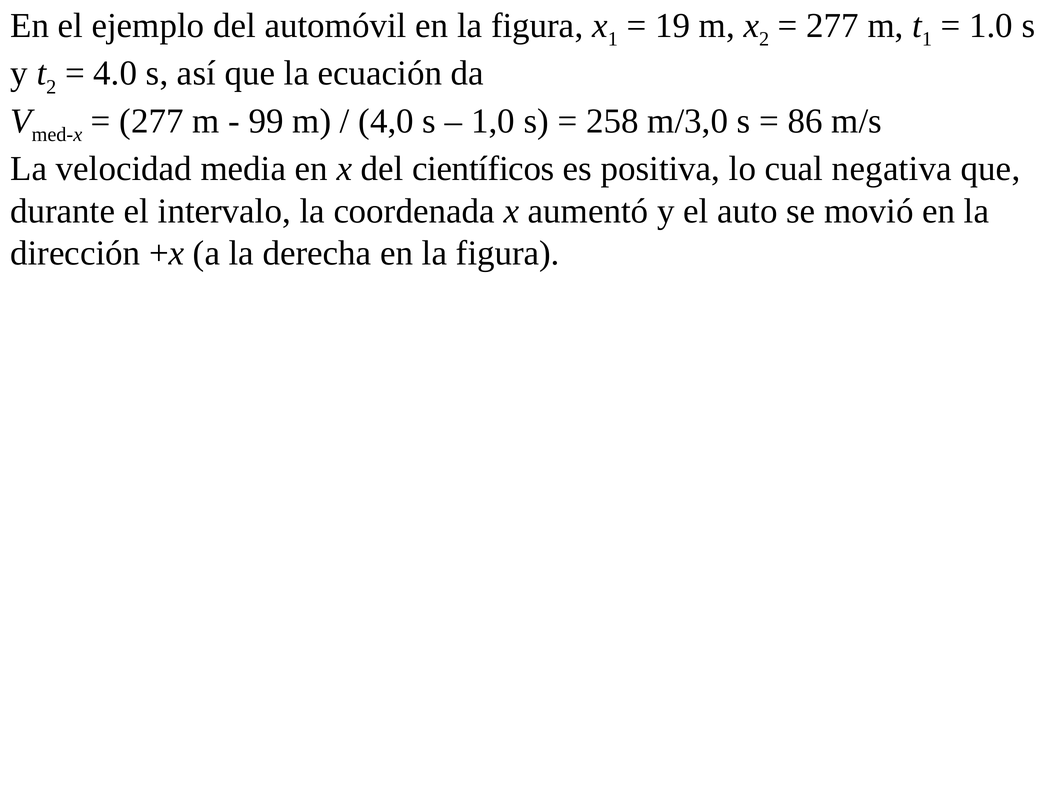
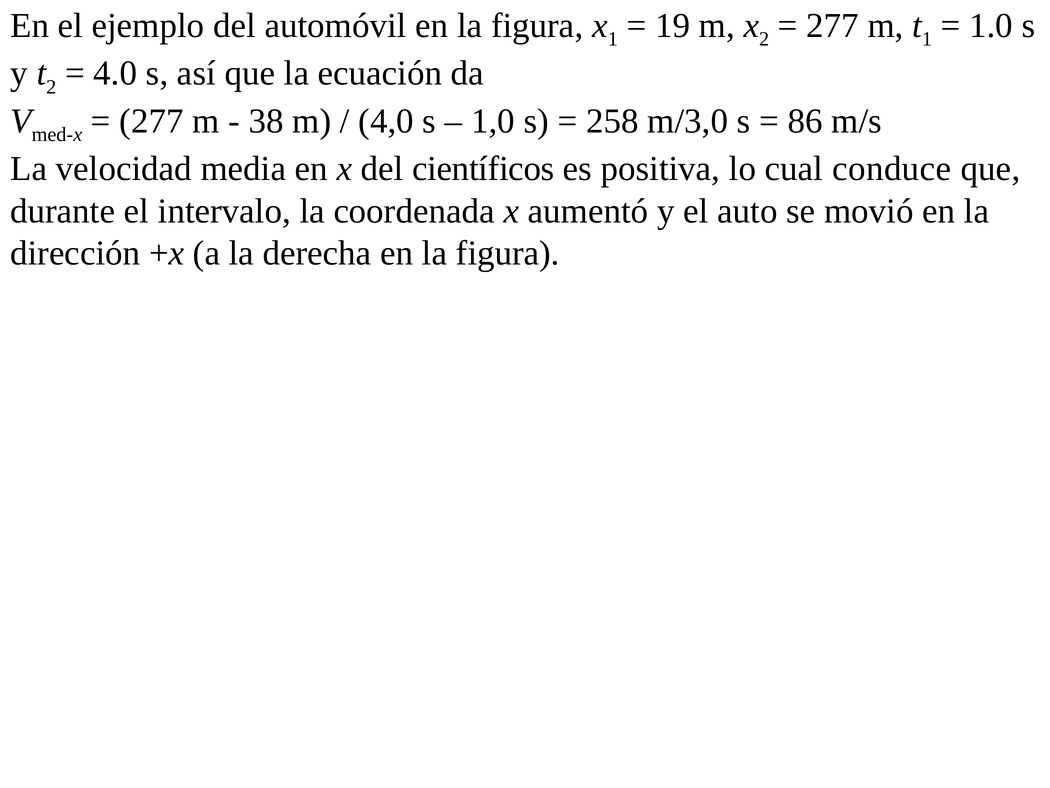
99: 99 -> 38
negativa: negativa -> conduce
